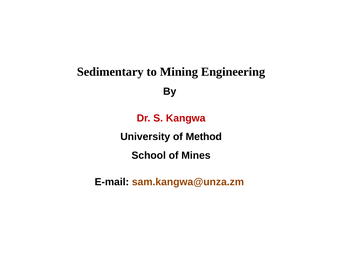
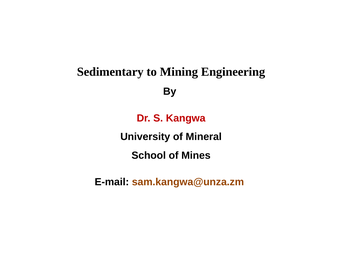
Method: Method -> Mineral
